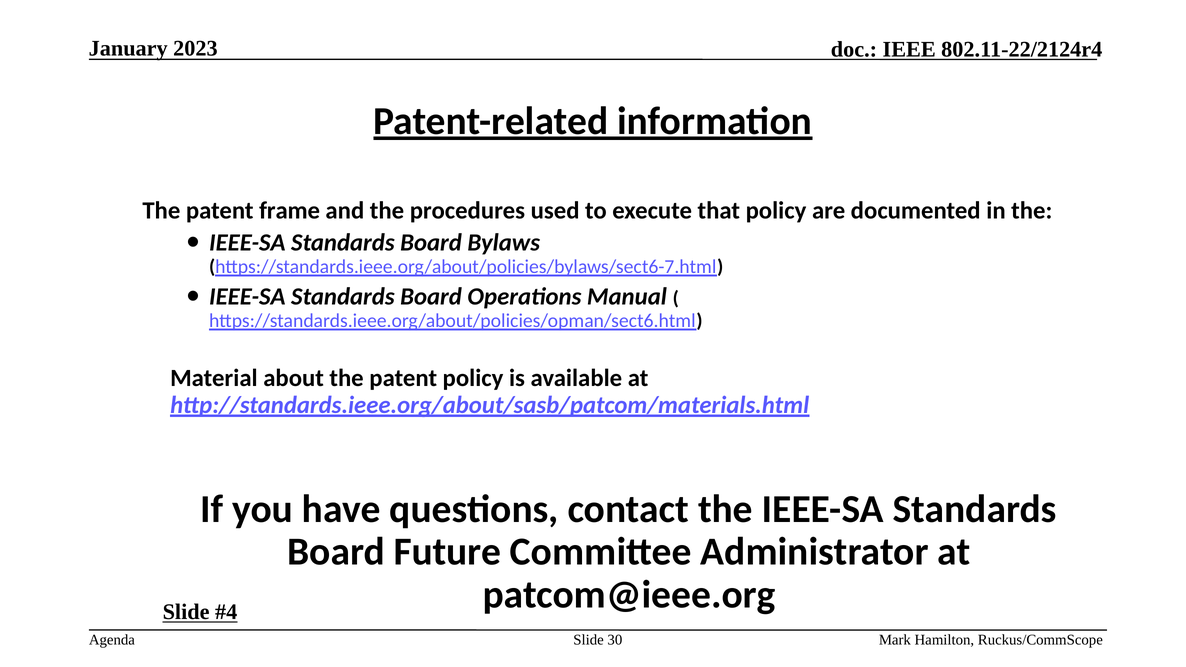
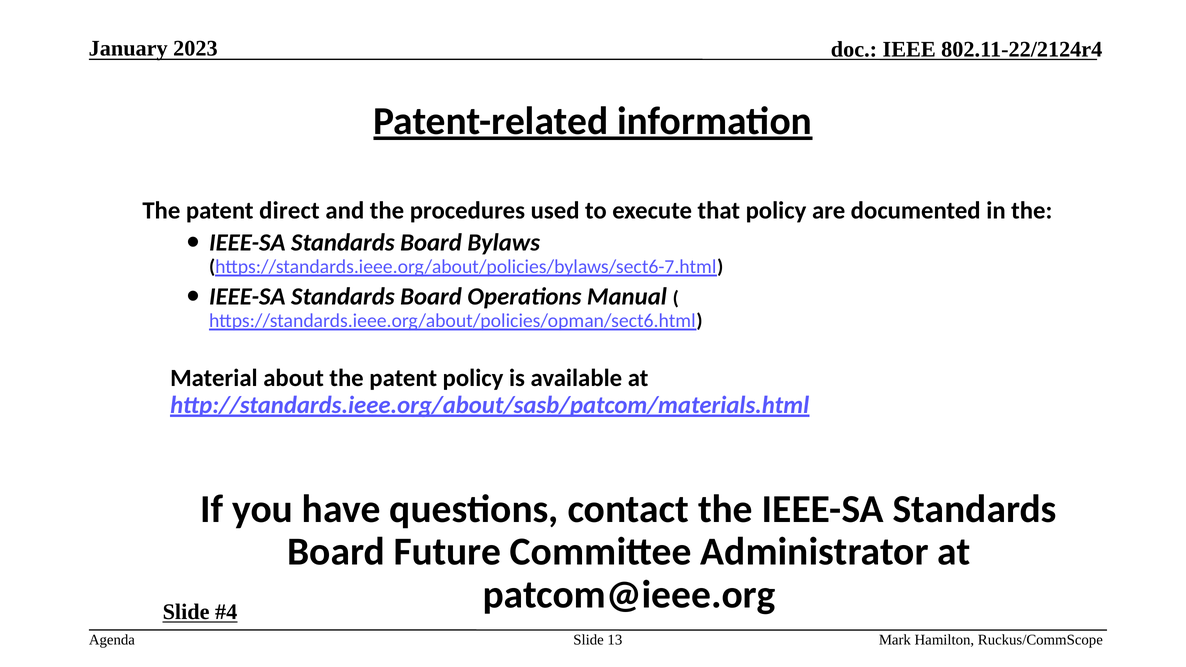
frame: frame -> direct
30: 30 -> 13
